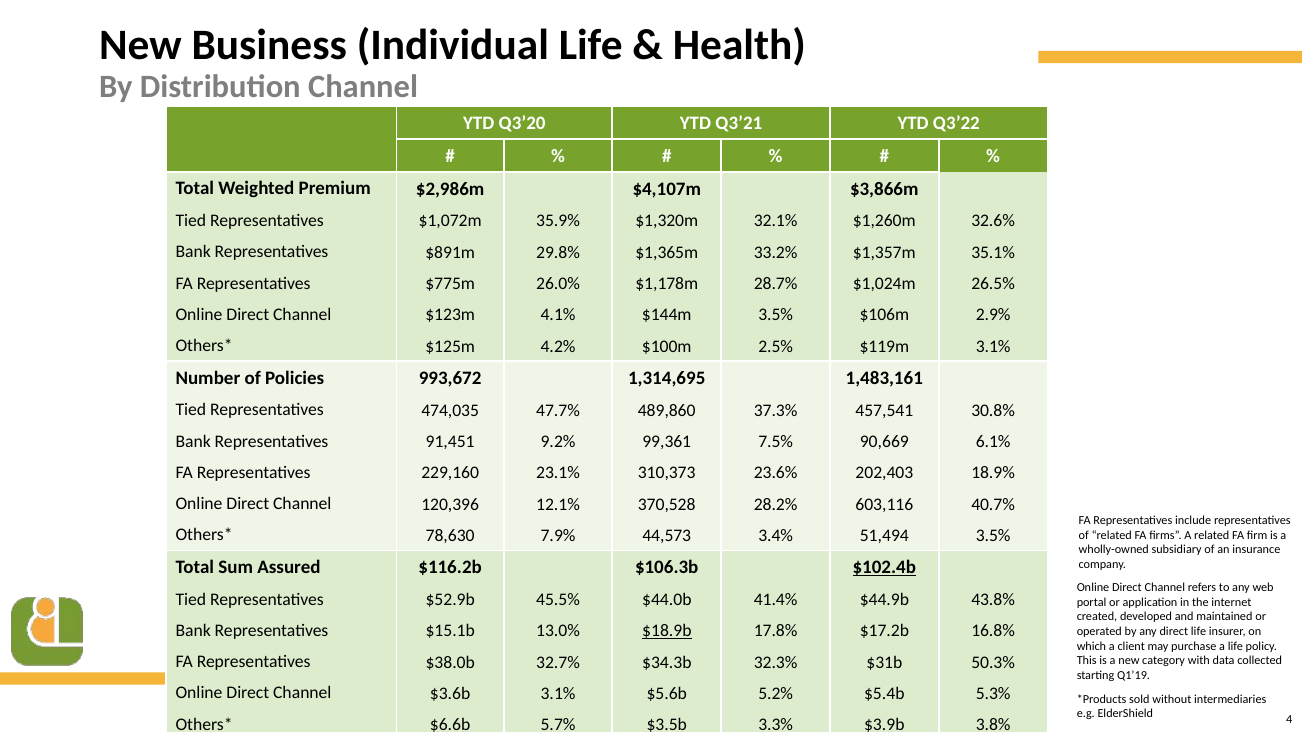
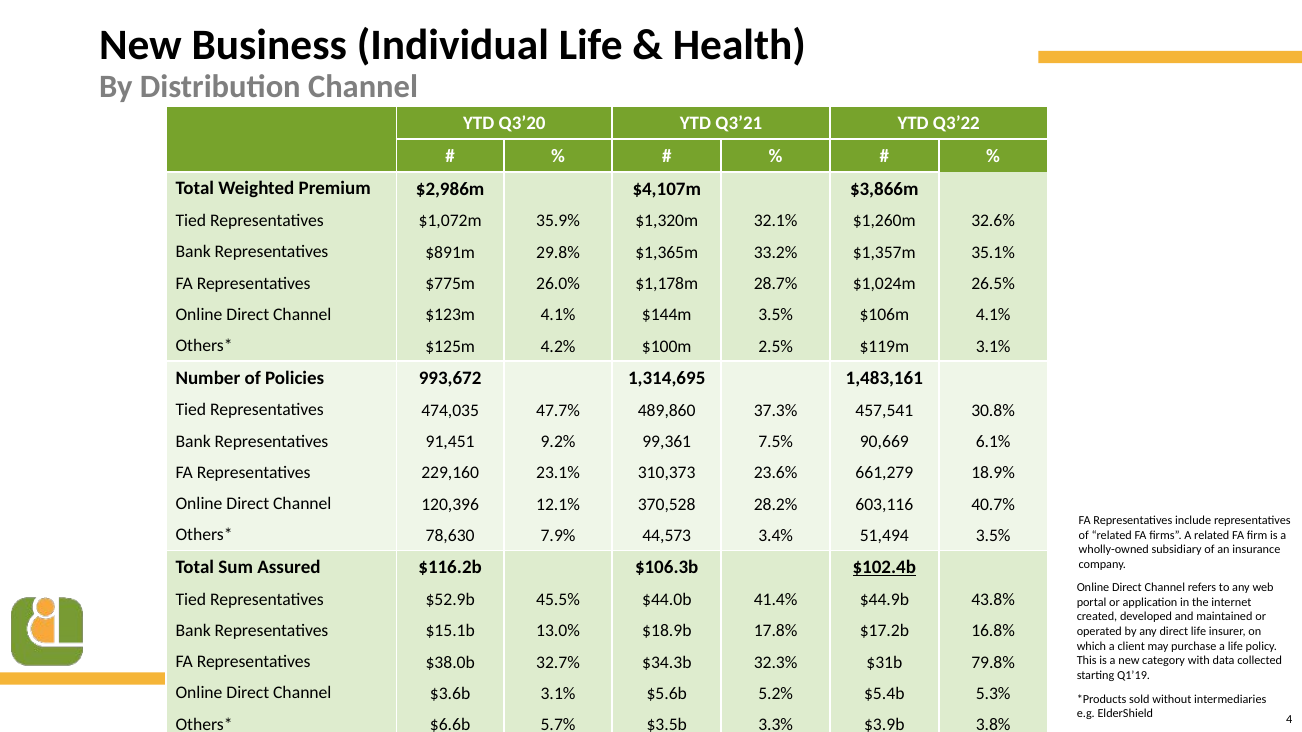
$106m 2.9%: 2.9% -> 4.1%
202,403: 202,403 -> 661,279
$18.9b underline: present -> none
50.3%: 50.3% -> 79.8%
